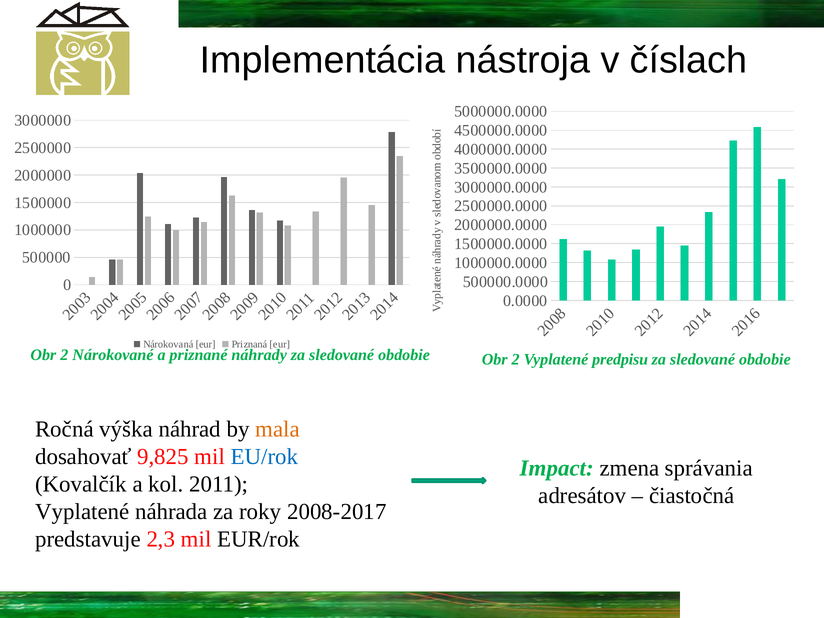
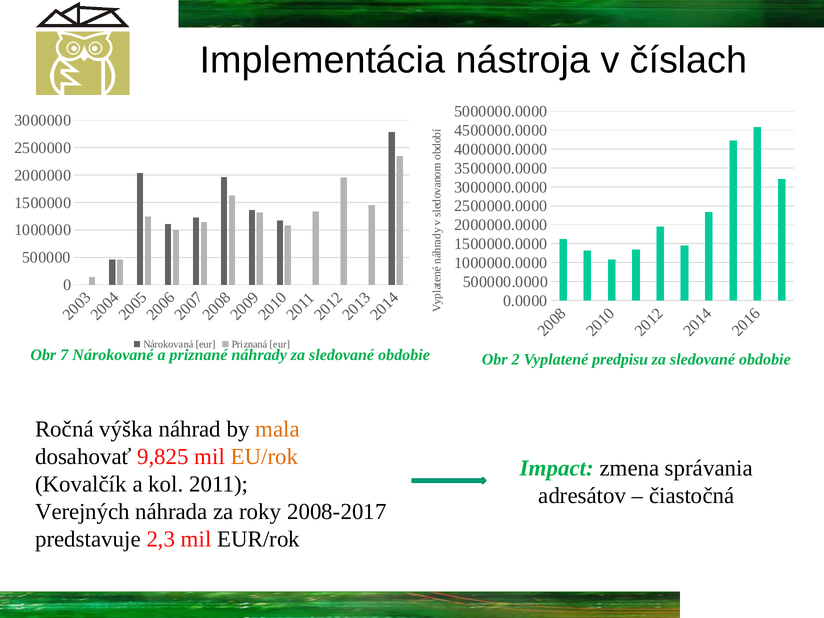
2 at (64, 355): 2 -> 7
EU/rok colour: blue -> orange
Vyplatené at (82, 512): Vyplatené -> Verejných
